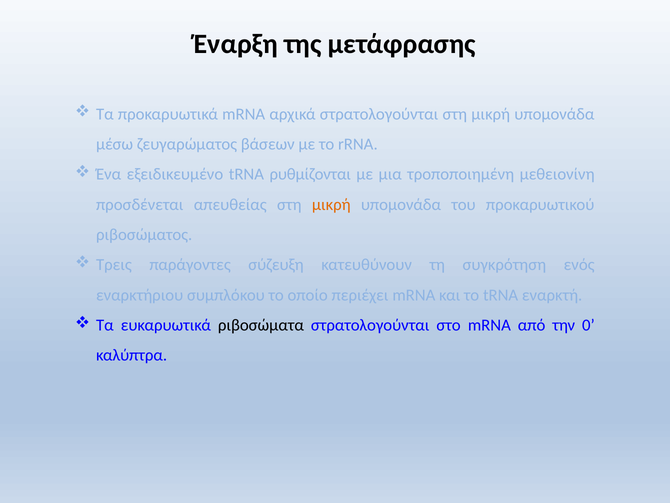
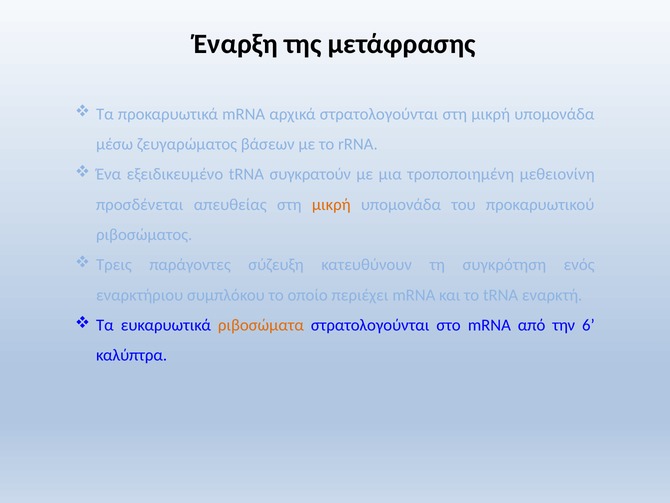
ρυθμίζονται: ρυθμίζονται -> συγκρατούν
ριβοσώματα colour: black -> orange
0: 0 -> 6
